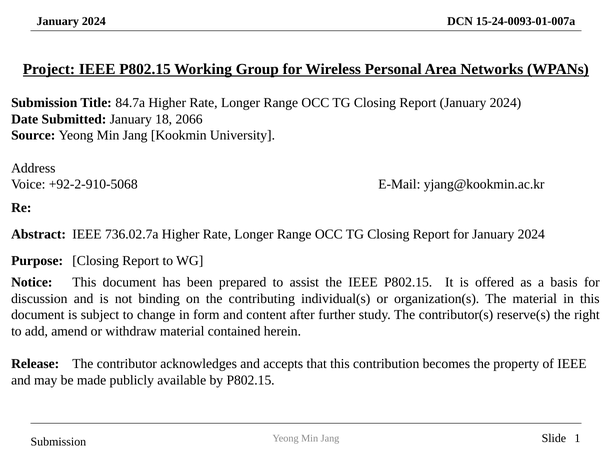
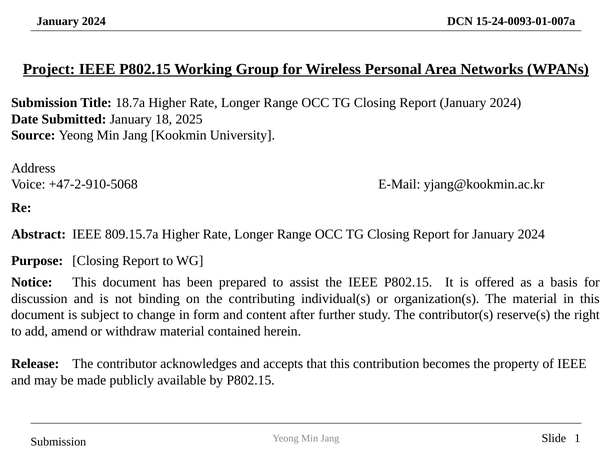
84.7a: 84.7a -> 18.7a
2066: 2066 -> 2025
+92-2-910-5068: +92-2-910-5068 -> +47-2-910-5068
736.02.7a: 736.02.7a -> 809.15.7a
